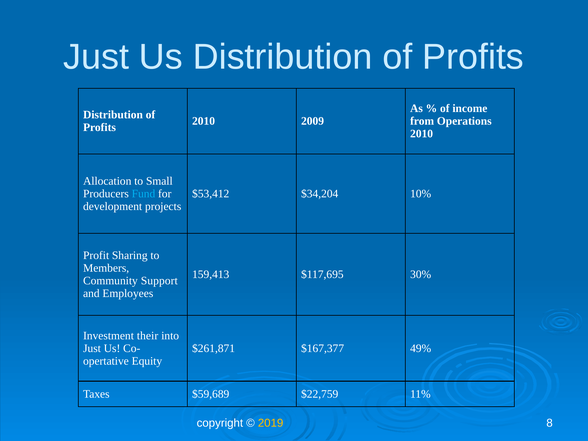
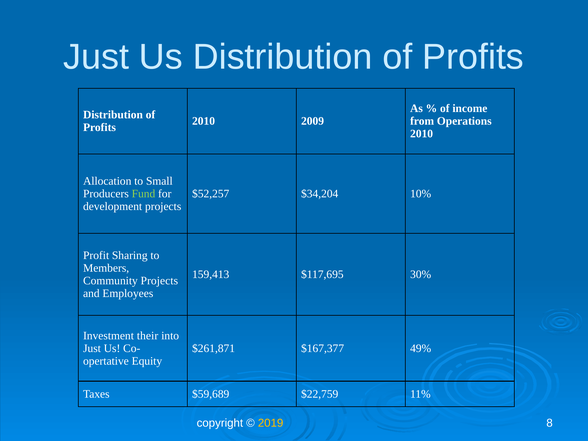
Fund colour: light blue -> light green
$53,412: $53,412 -> $52,257
Community Support: Support -> Projects
